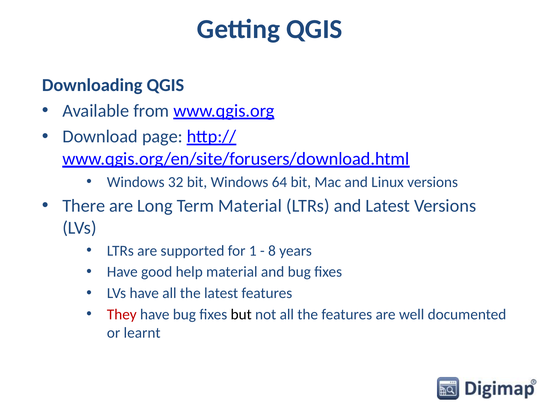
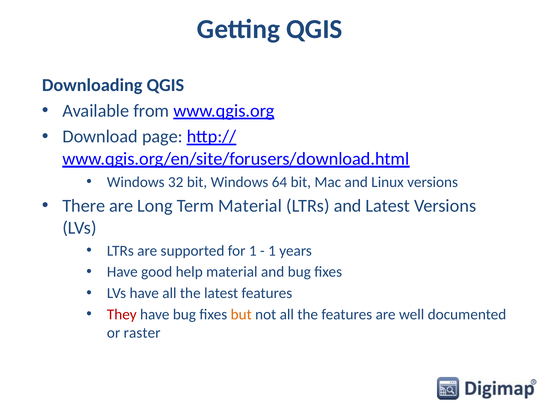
8 at (272, 251): 8 -> 1
but colour: black -> orange
learnt: learnt -> raster
